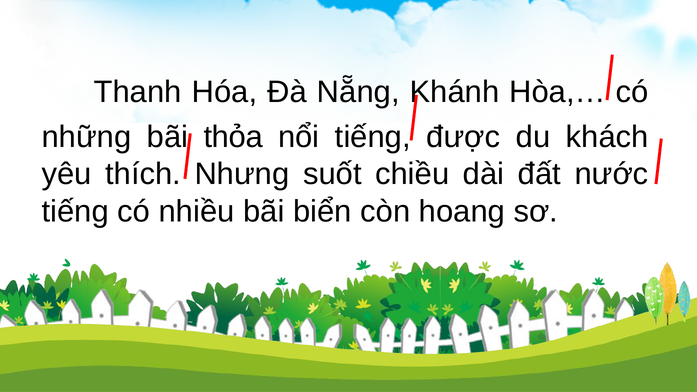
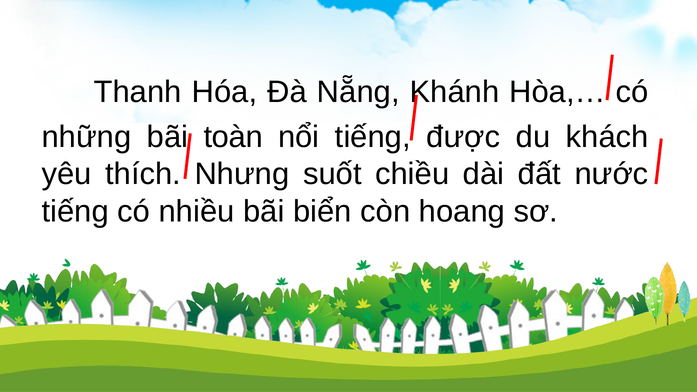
thỏa: thỏa -> toàn
